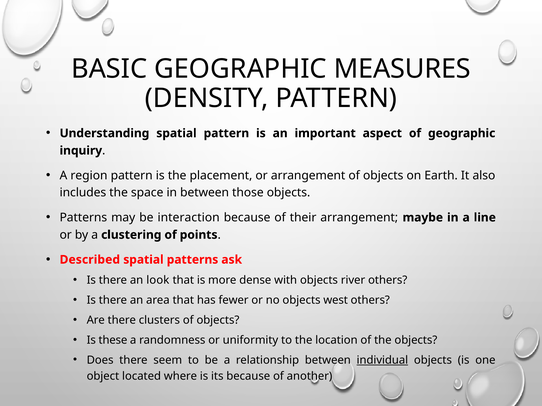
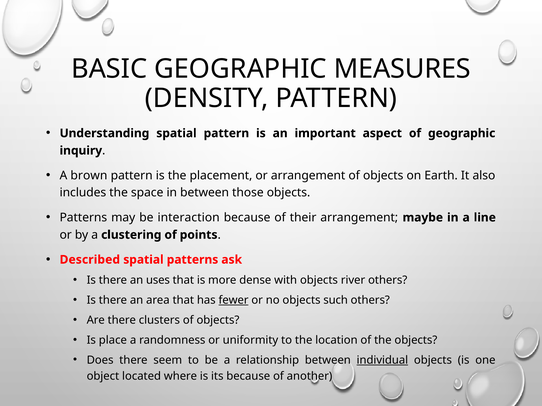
region: region -> brown
look: look -> uses
fewer underline: none -> present
west: west -> such
these: these -> place
